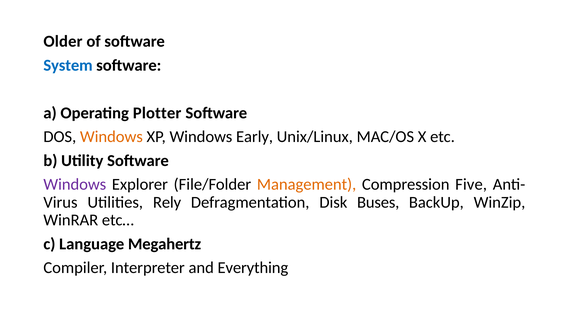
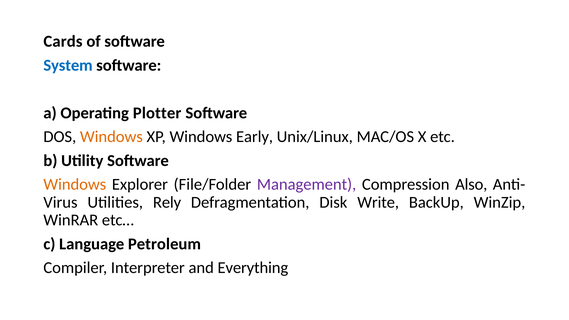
Older: Older -> Cards
Windows at (75, 184) colour: purple -> orange
Management colour: orange -> purple
Five: Five -> Also
Buses: Buses -> Write
Megahertz: Megahertz -> Petroleum
